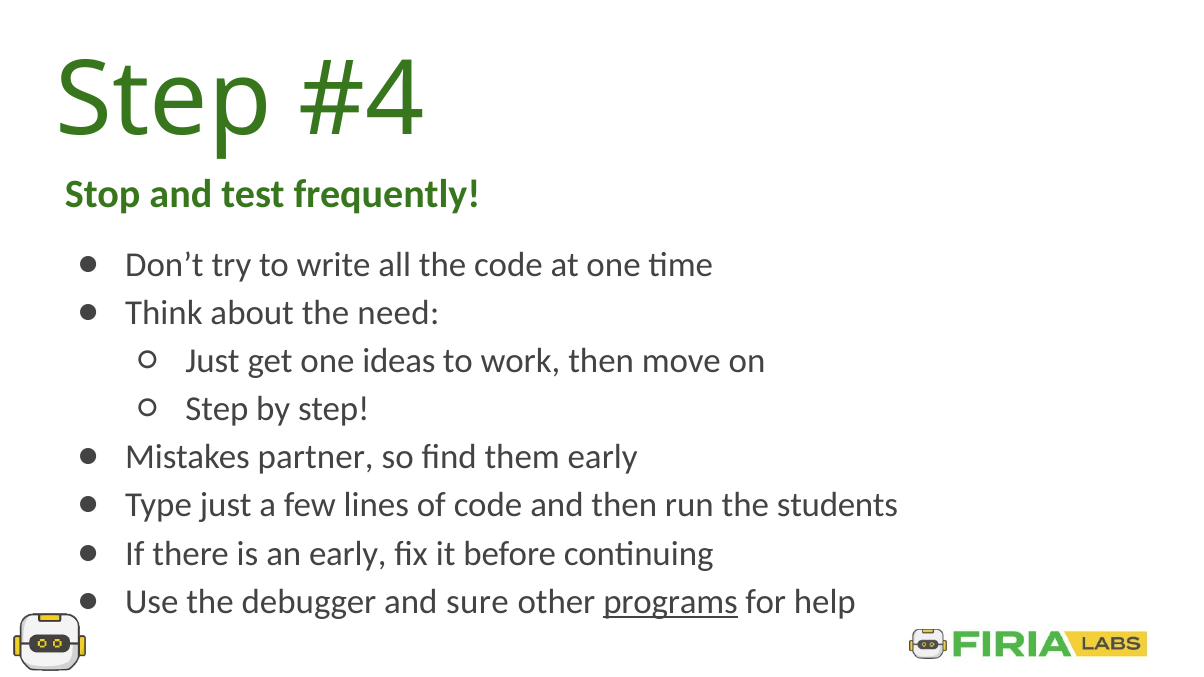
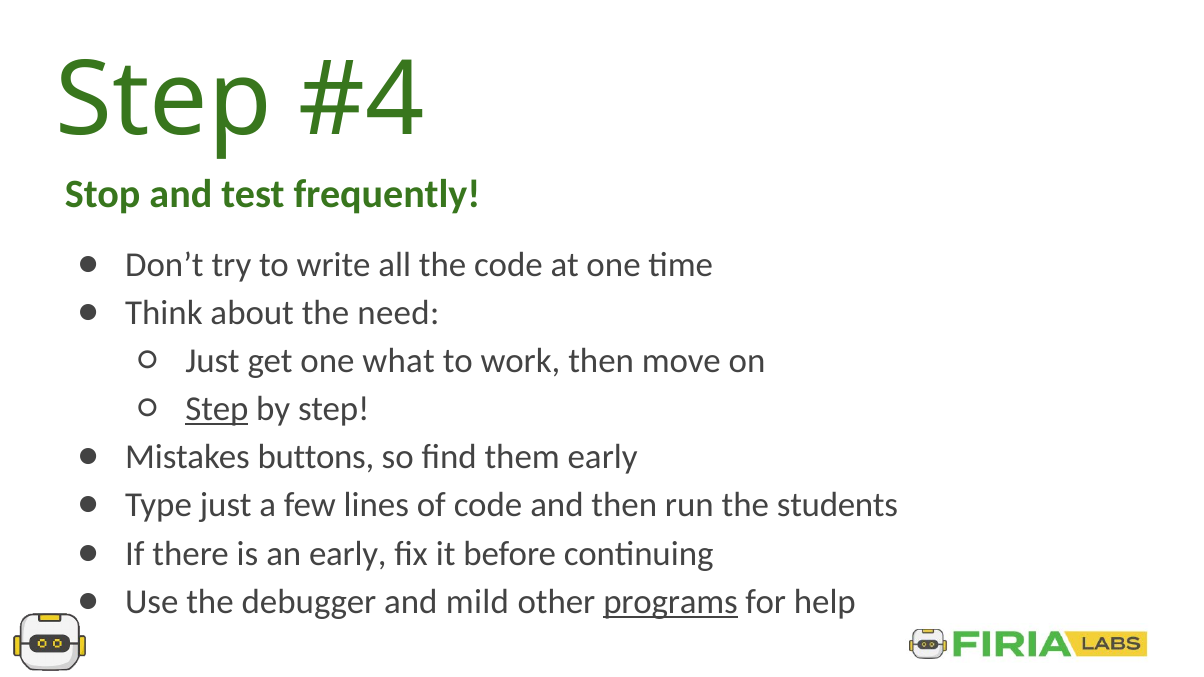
ideas: ideas -> what
Step at (217, 409) underline: none -> present
partner: partner -> buttons
sure: sure -> mild
